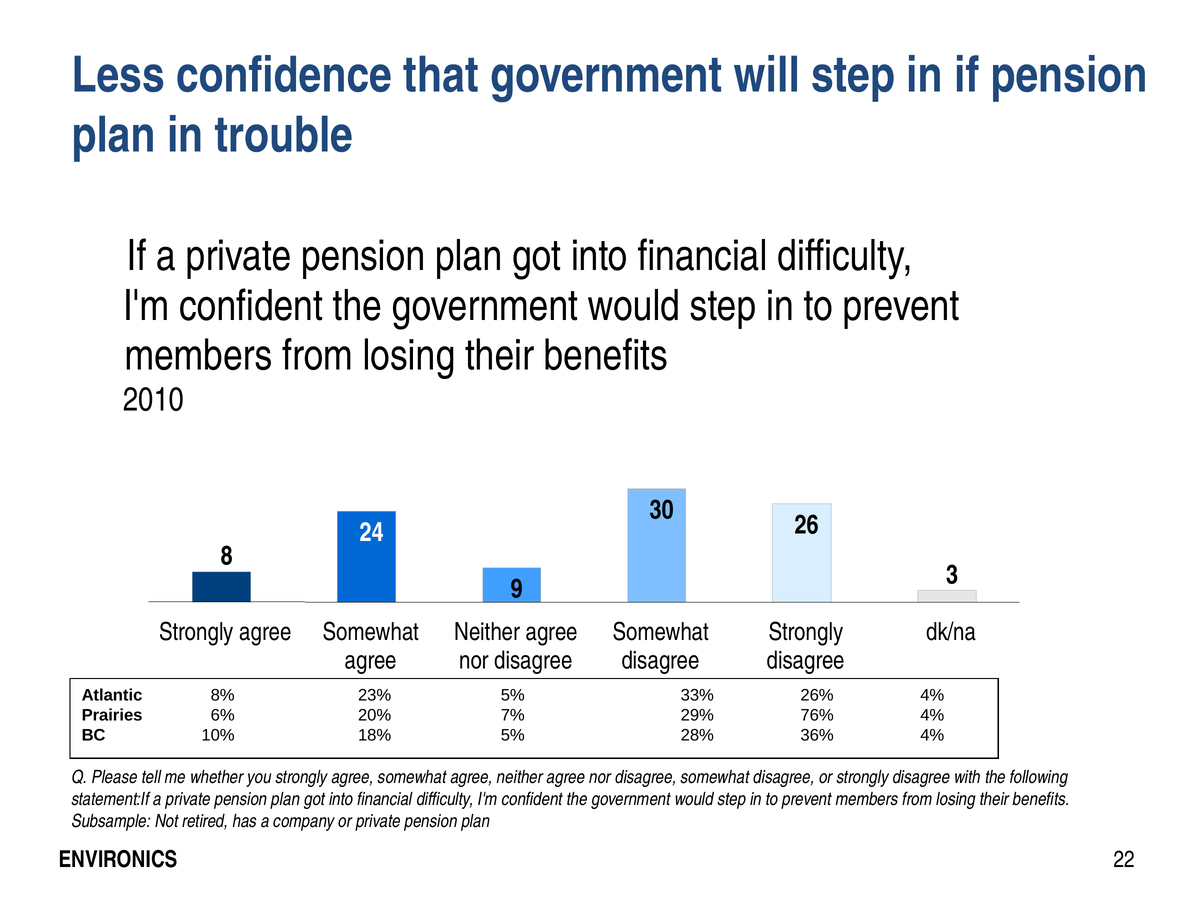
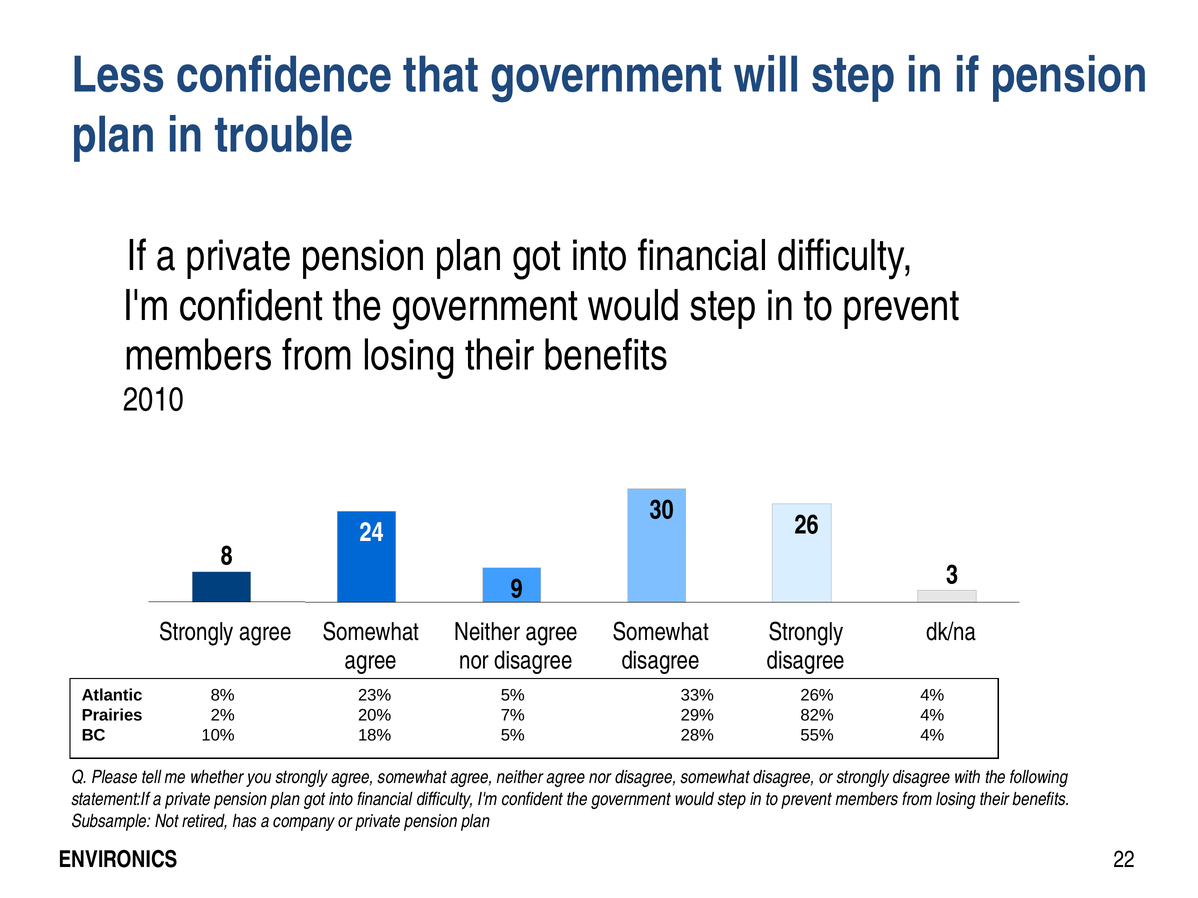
6%: 6% -> 2%
76%: 76% -> 82%
36%: 36% -> 55%
